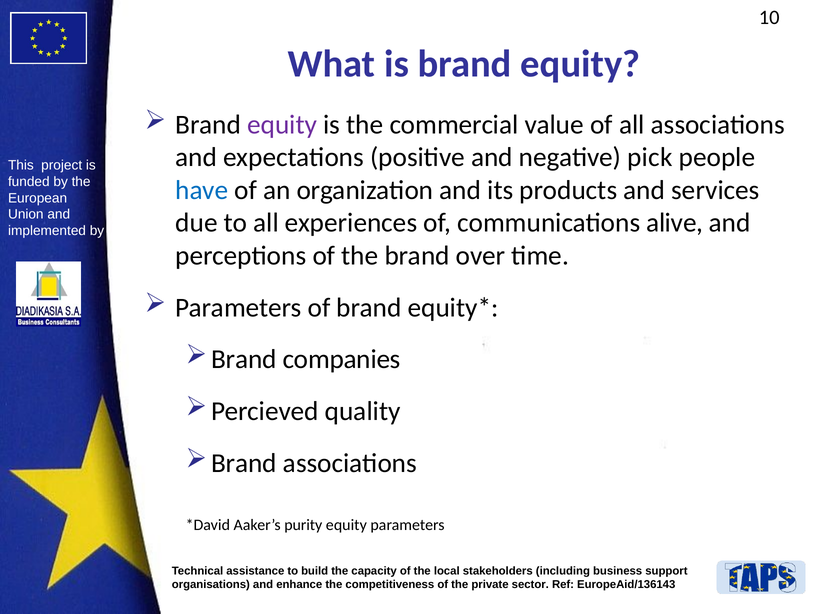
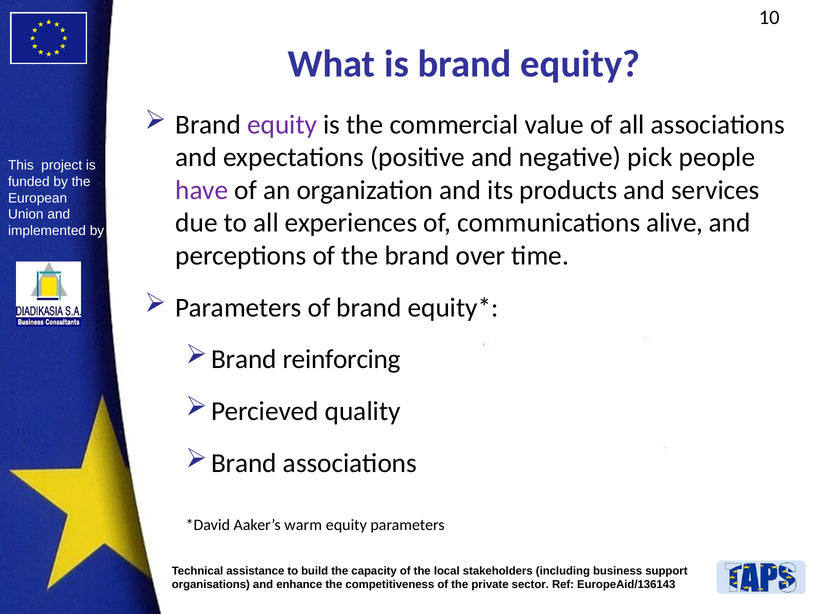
have colour: blue -> purple
companies: companies -> reinforcing
purity: purity -> warm
